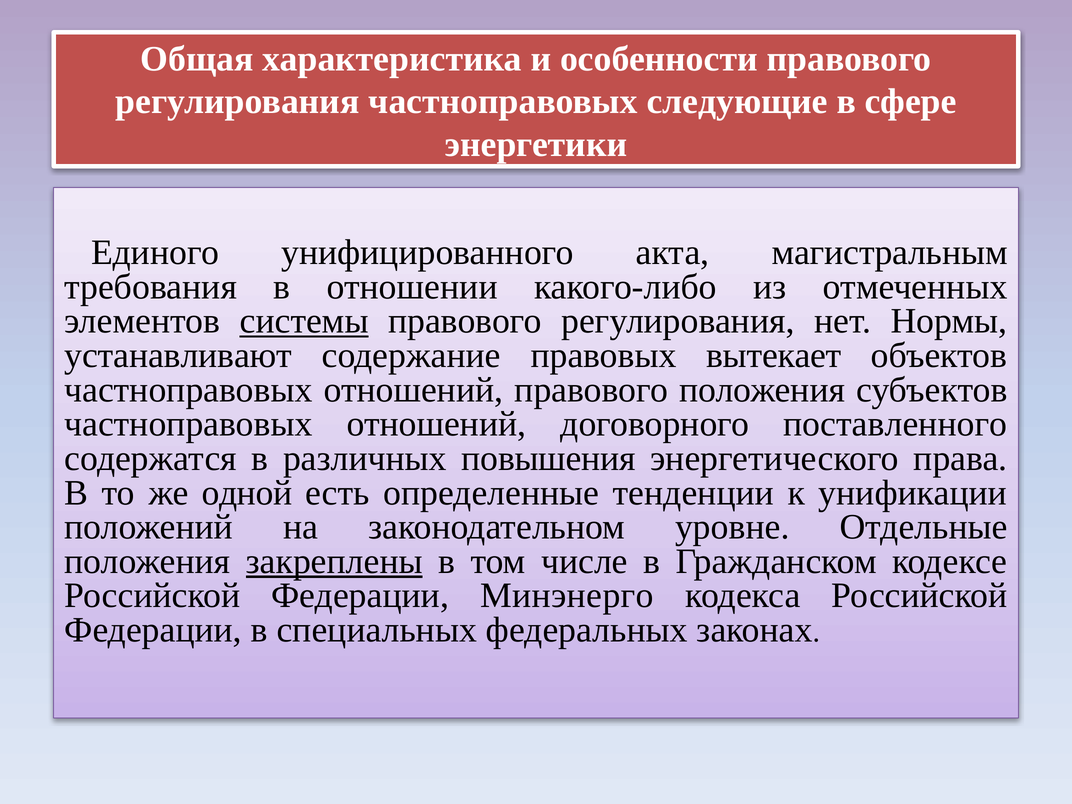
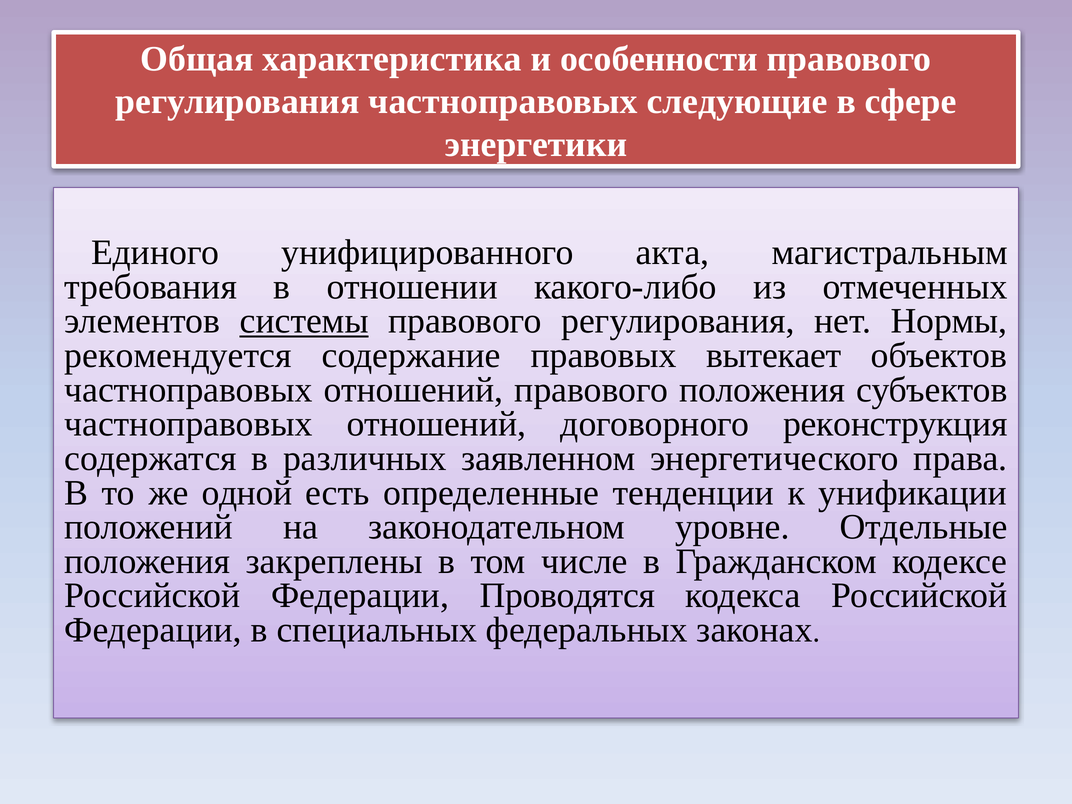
устанавливают: устанавливают -> рекомендуется
поставленного: поставленного -> реконструкция
повышения: повышения -> заявленном
закреплены underline: present -> none
Минэнерго: Минэнерго -> Проводятся
